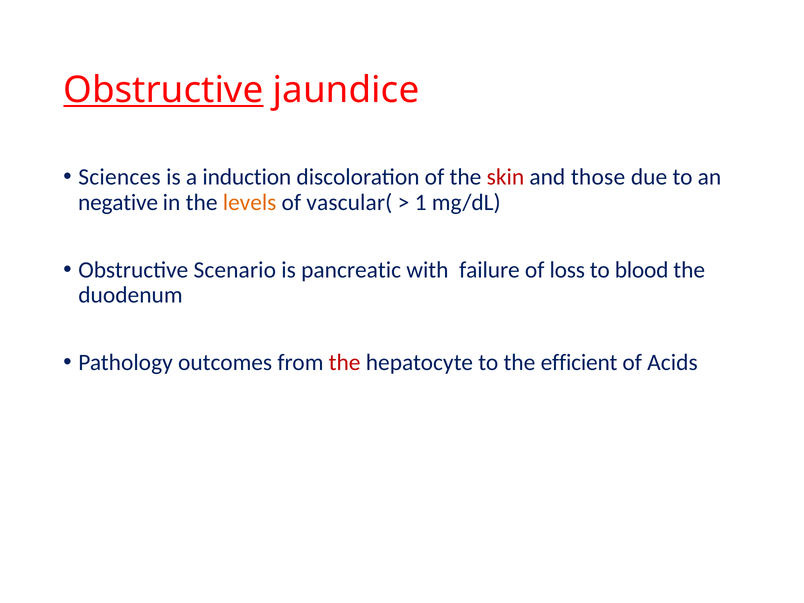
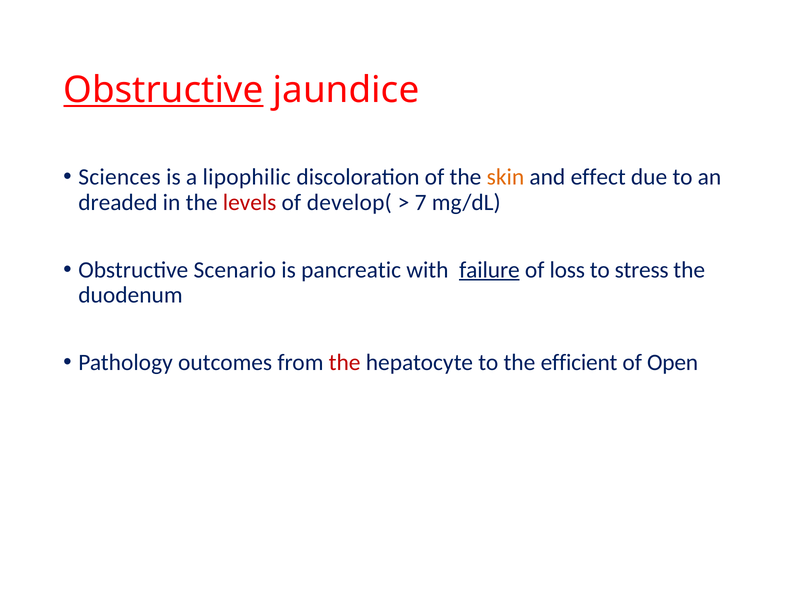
induction: induction -> lipophilic
skin colour: red -> orange
those: those -> effect
negative: negative -> dreaded
levels colour: orange -> red
vascular(: vascular( -> develop(
1: 1 -> 7
failure underline: none -> present
blood: blood -> stress
Acids: Acids -> Open
